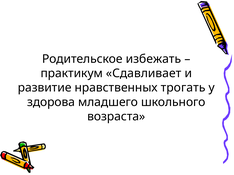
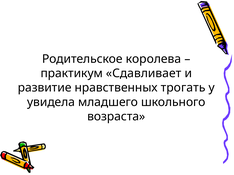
избежать: избежать -> королева
здорова: здорова -> увидела
